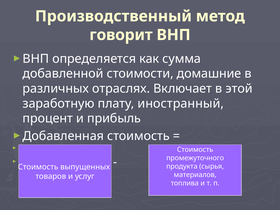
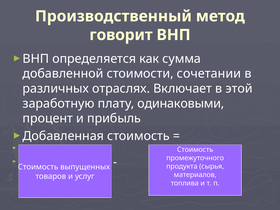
домашние: домашние -> сочетании
иностранный: иностранный -> одинаковыми
